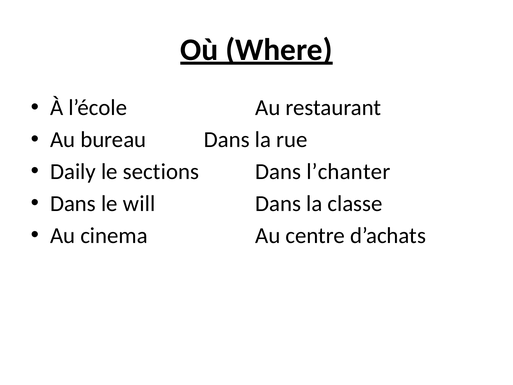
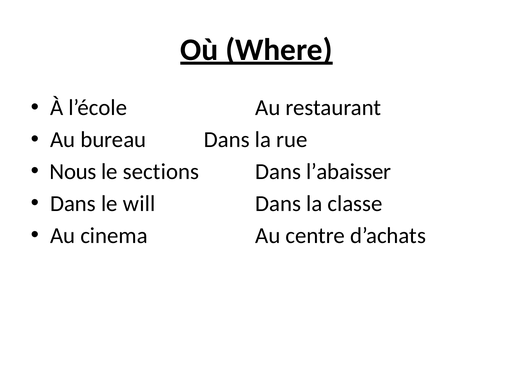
Daily: Daily -> Nous
l’chanter: l’chanter -> l’abaisser
